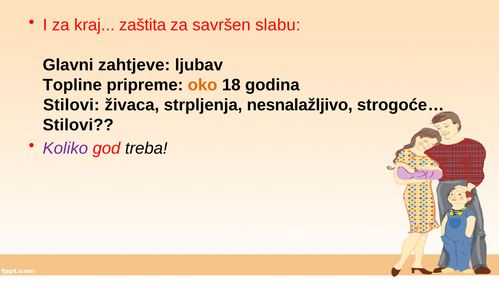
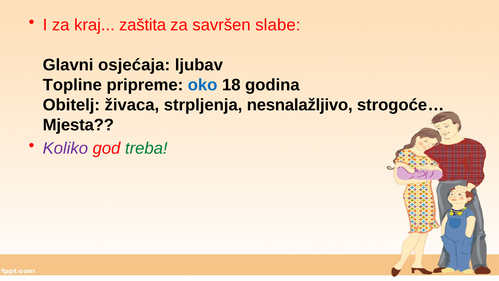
slabu: slabu -> slabe
zahtjeve: zahtjeve -> osjećaja
oko colour: orange -> blue
Stilovi at (71, 105): Stilovi -> Obitelj
Stilovi at (78, 125): Stilovi -> Mjesta
treba colour: black -> green
